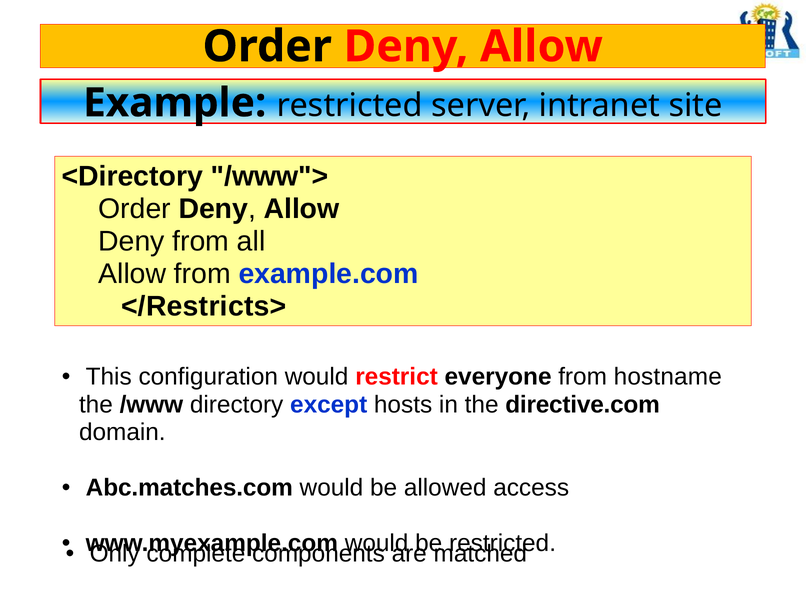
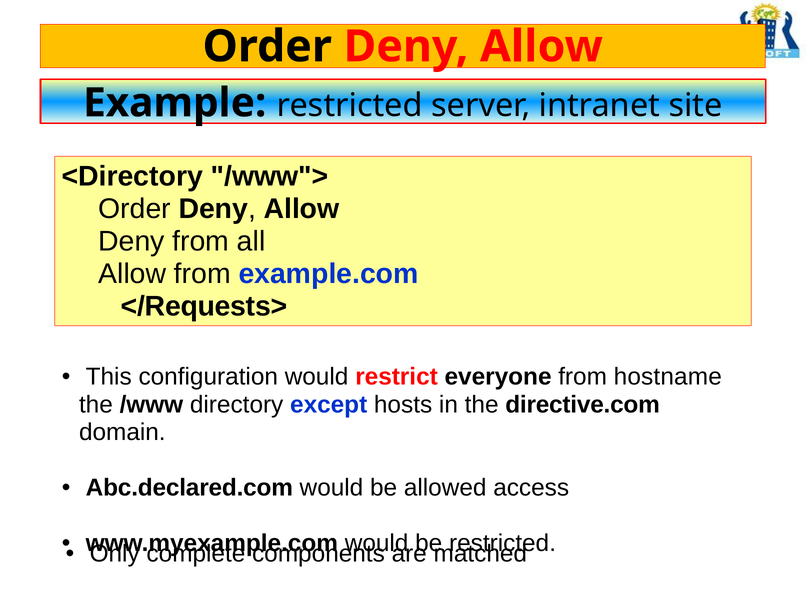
</Restricts>: </Restricts> -> </Requests>
Abc.matches.com: Abc.matches.com -> Abc.declared.com
